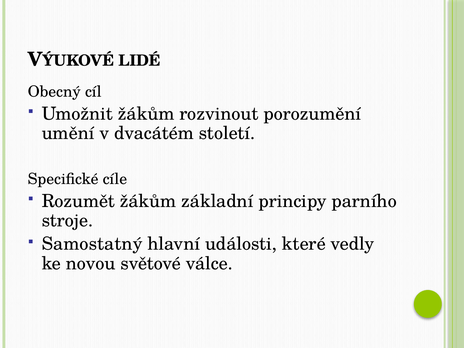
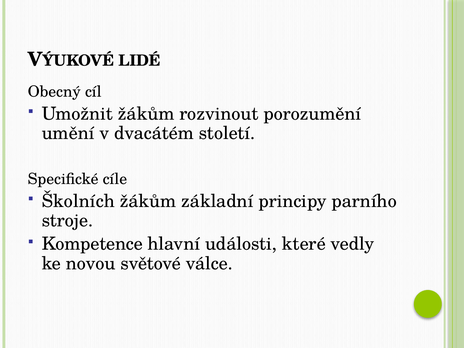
Rozumět: Rozumět -> Školních
Samostatný: Samostatný -> Kompetence
